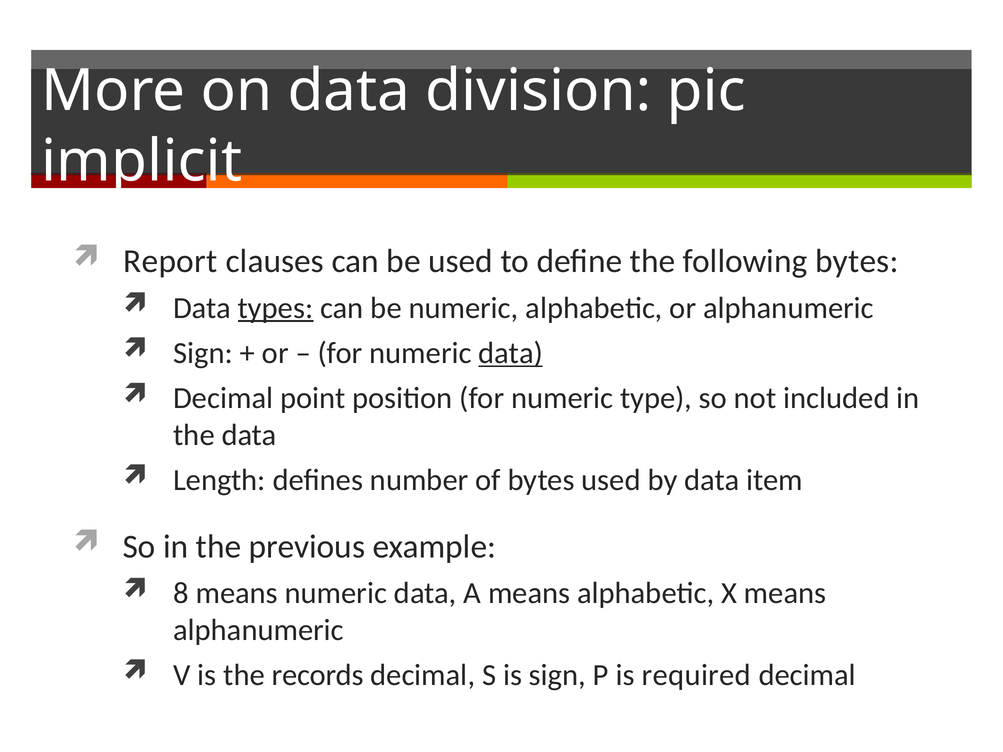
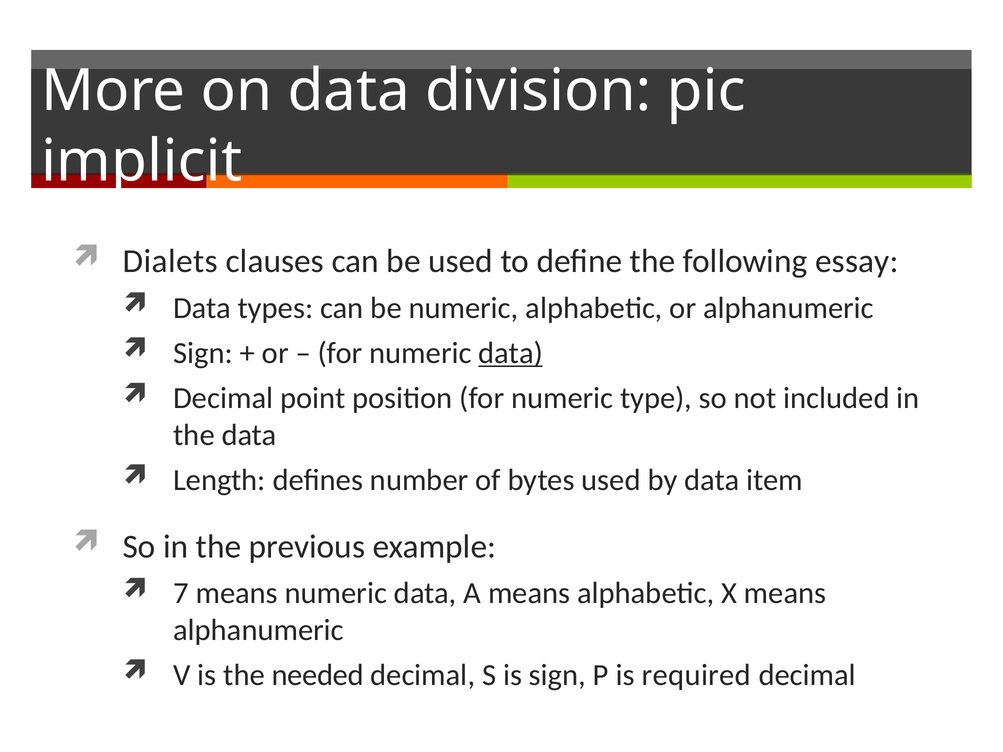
Report: Report -> Dialets
following bytes: bytes -> essay
types underline: present -> none
8: 8 -> 7
records: records -> needed
